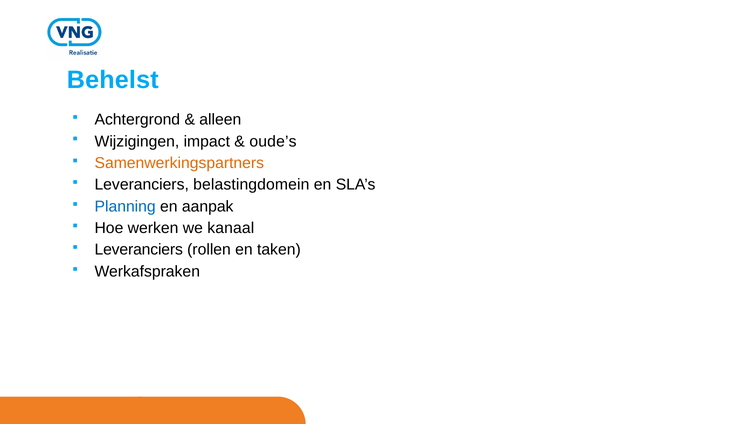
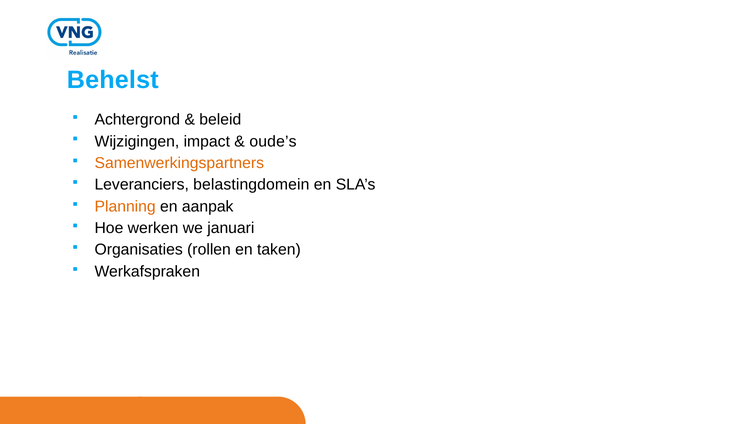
alleen: alleen -> beleid
Planning colour: blue -> orange
kanaal: kanaal -> januari
Leveranciers at (139, 250): Leveranciers -> Organisaties
